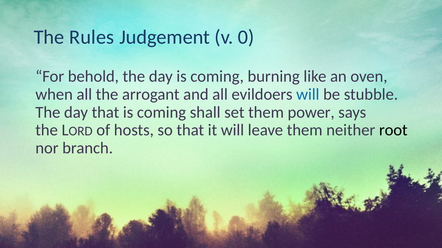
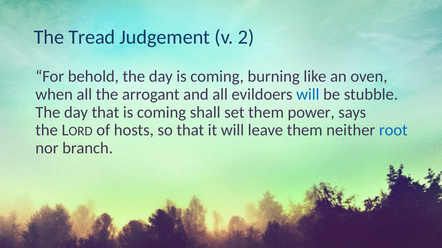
Rules: Rules -> Tread
0: 0 -> 2
root colour: black -> blue
